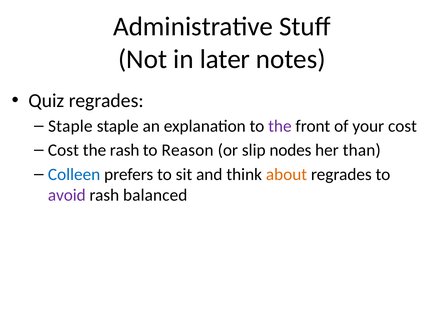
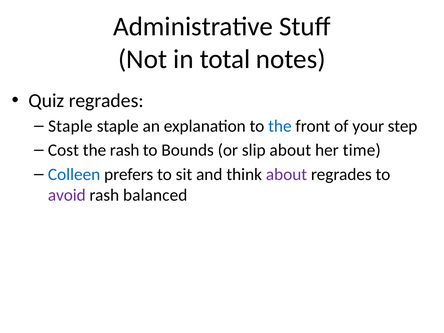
later: later -> total
the at (280, 126) colour: purple -> blue
your cost: cost -> step
Reason: Reason -> Bounds
slip nodes: nodes -> about
than: than -> time
about at (286, 174) colour: orange -> purple
